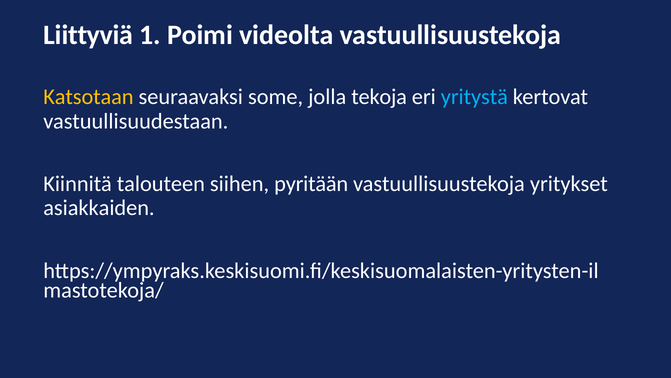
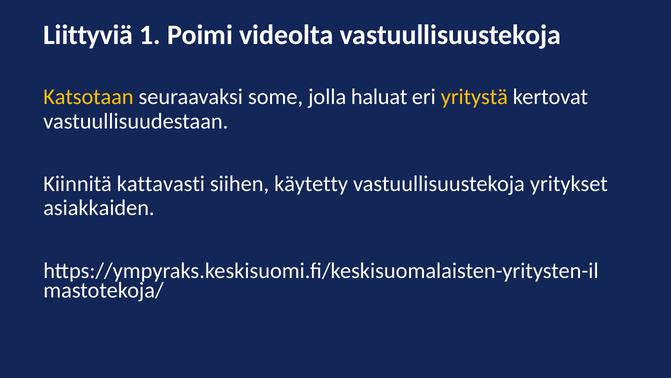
tekoja: tekoja -> haluat
yritystä colour: light blue -> yellow
talouteen: talouteen -> kattavasti
pyritään: pyritään -> käytetty
